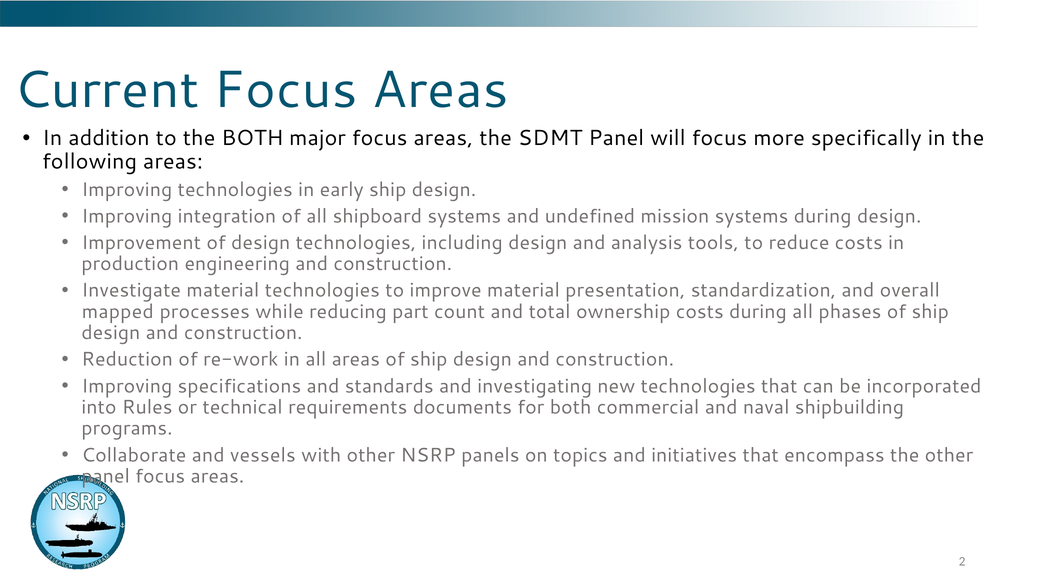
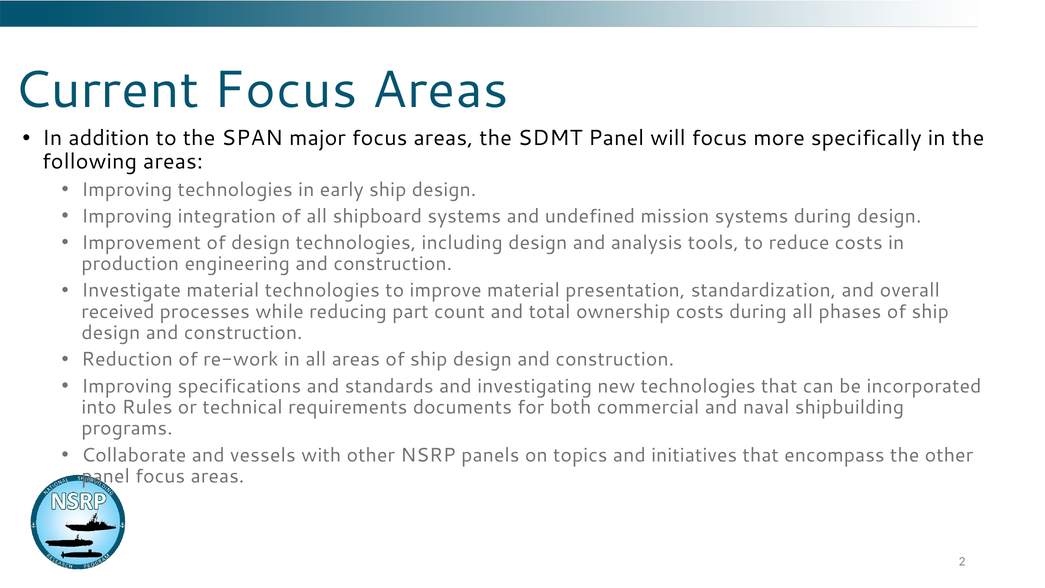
the BOTH: BOTH -> SPAN
mapped: mapped -> received
